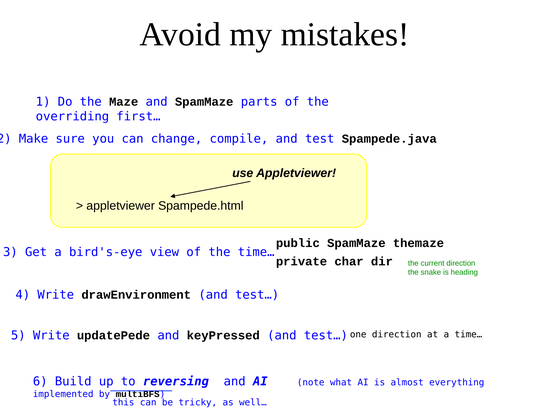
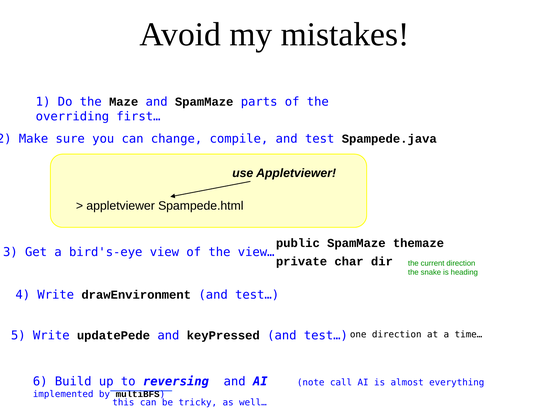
the time…: time… -> view…
what: what -> call
